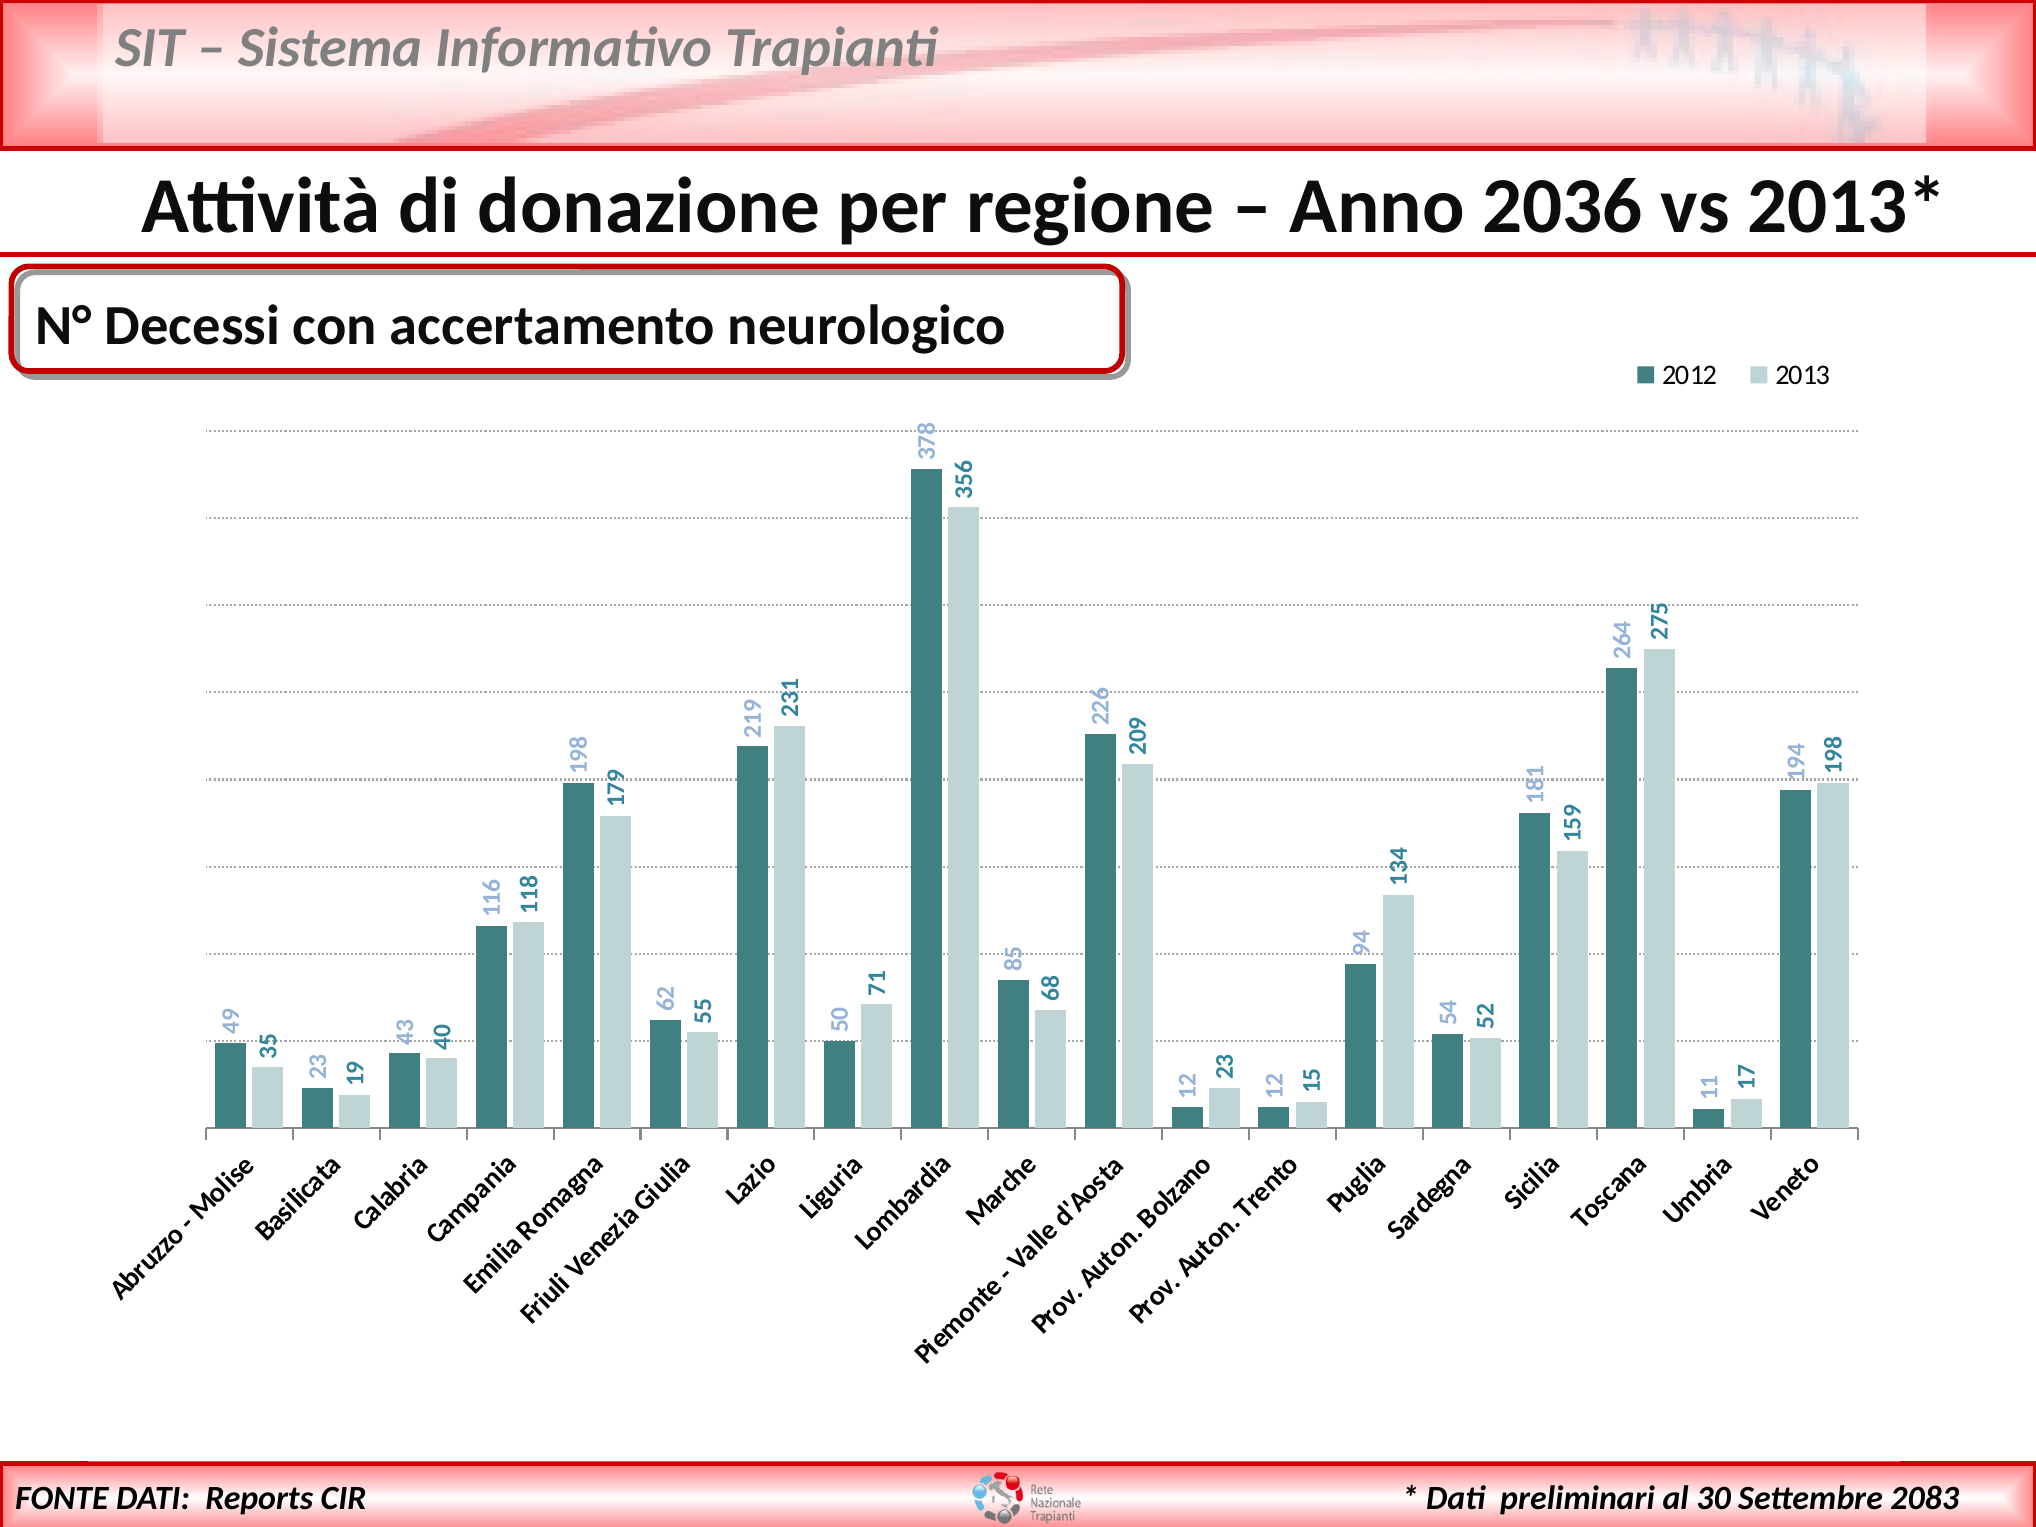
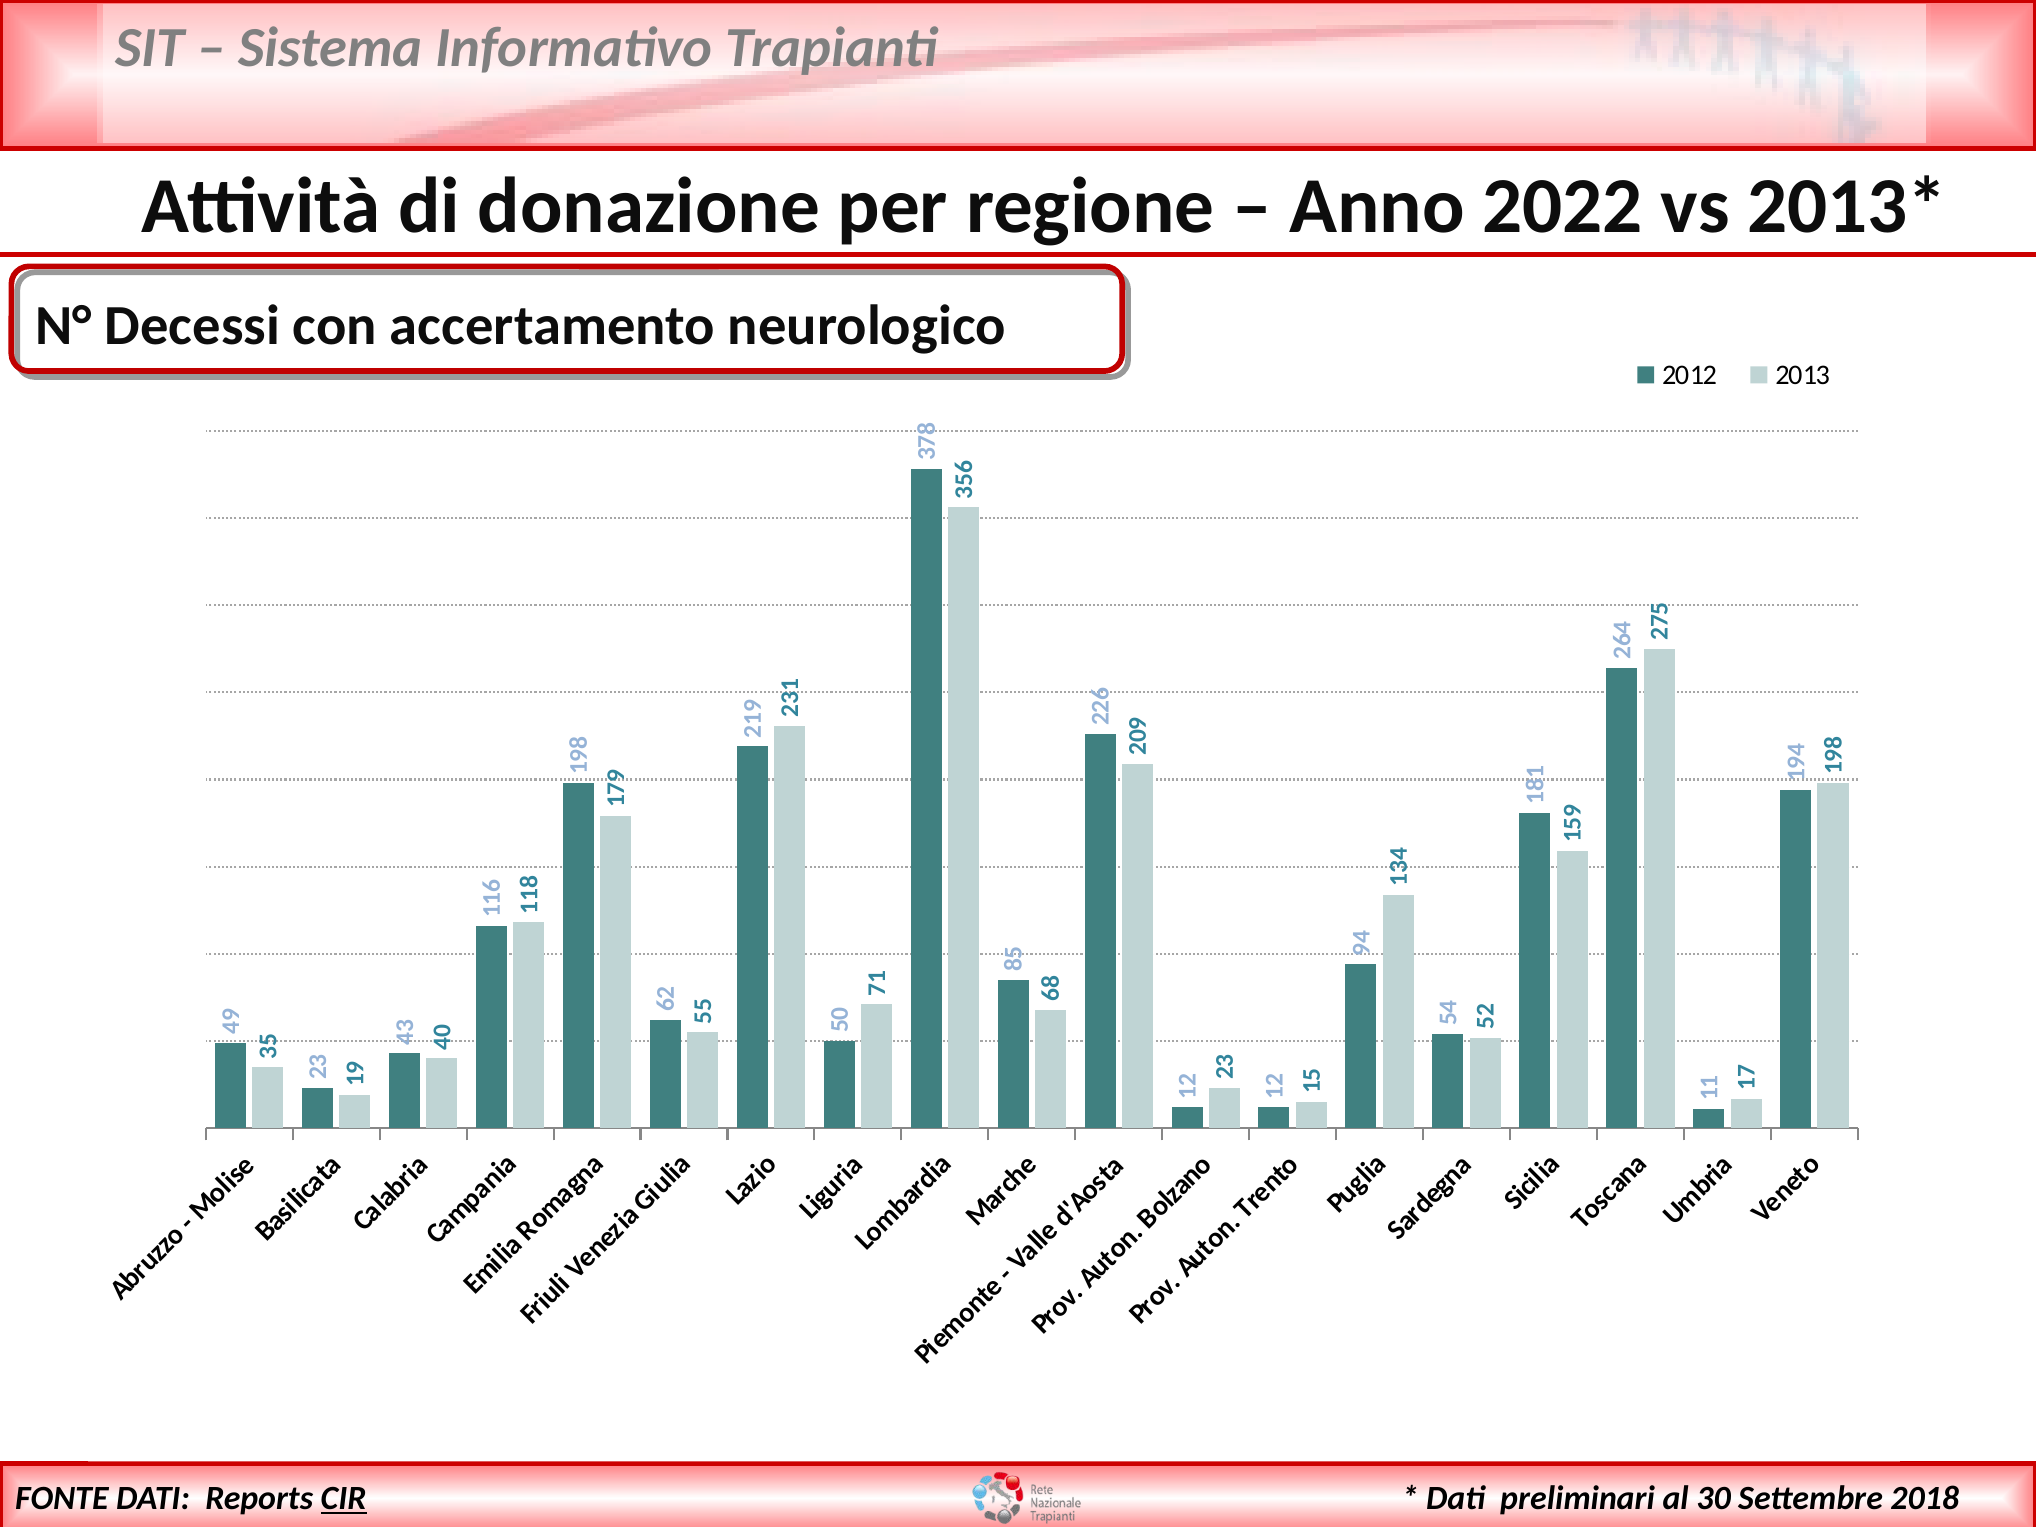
2036: 2036 -> 2022
2083: 2083 -> 2018
CIR underline: none -> present
